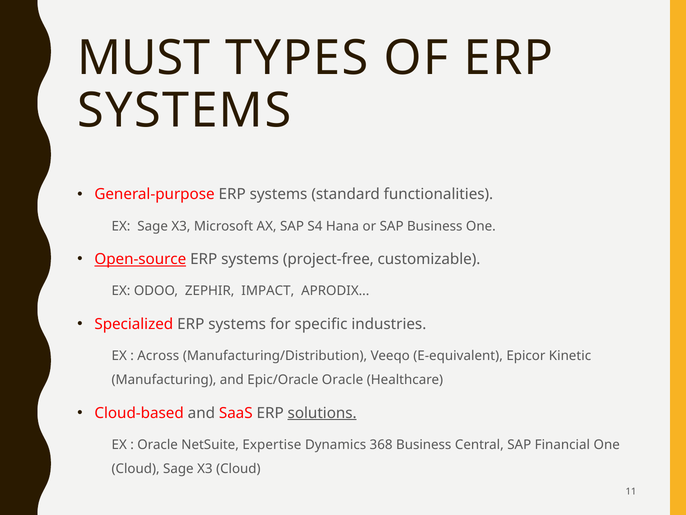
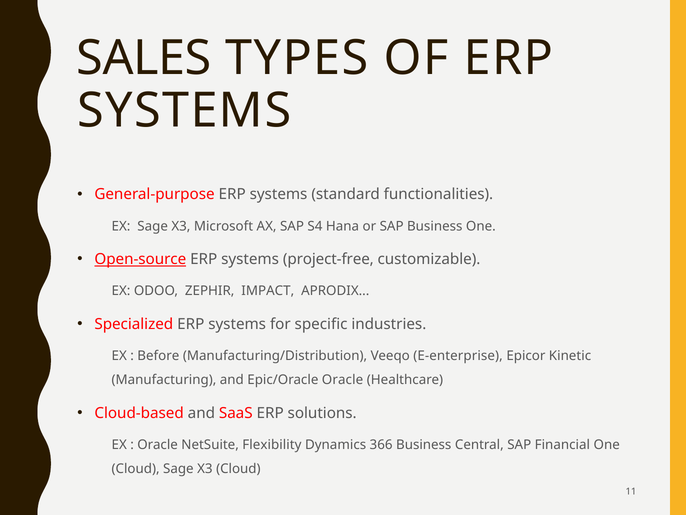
MUST: MUST -> SALES
Across: Across -> Before
E-equivalent: E-equivalent -> E-enterprise
solutions underline: present -> none
Expertise: Expertise -> Flexibility
368: 368 -> 366
